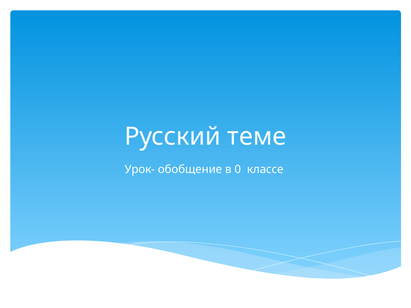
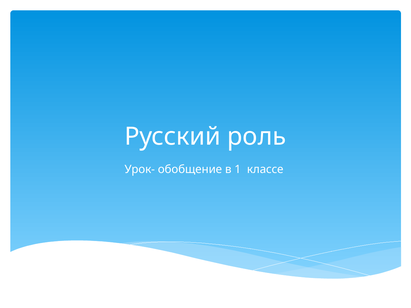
теме: теме -> роль
0: 0 -> 1
